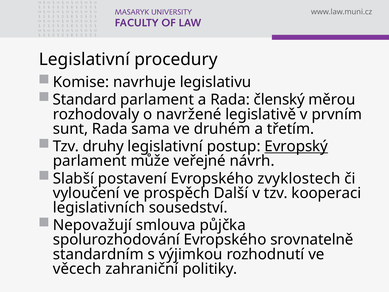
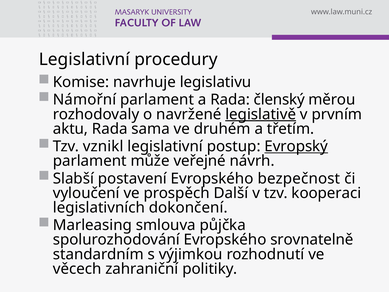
Standard: Standard -> Námořní
legislativě underline: none -> present
sunt: sunt -> aktu
druhy: druhy -> vznikl
zvyklostech: zvyklostech -> bezpečnost
sousedství: sousedství -> dokončení
Nepovažují: Nepovažují -> Marleasing
